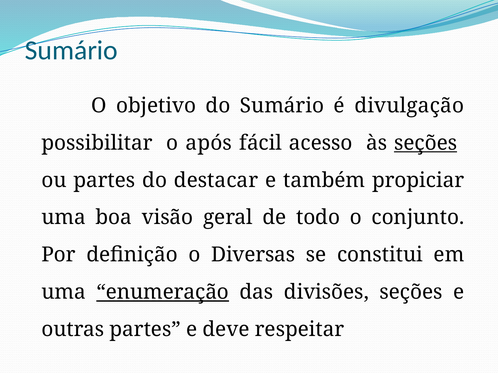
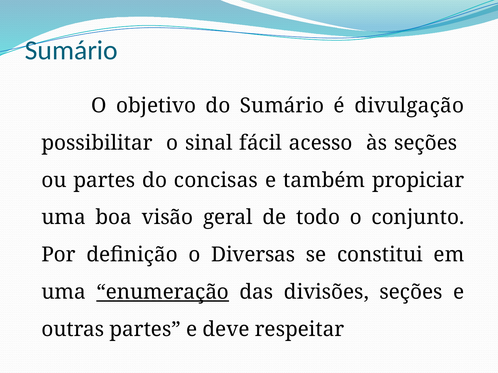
após: após -> sinal
seções at (426, 143) underline: present -> none
destacar: destacar -> concisas
